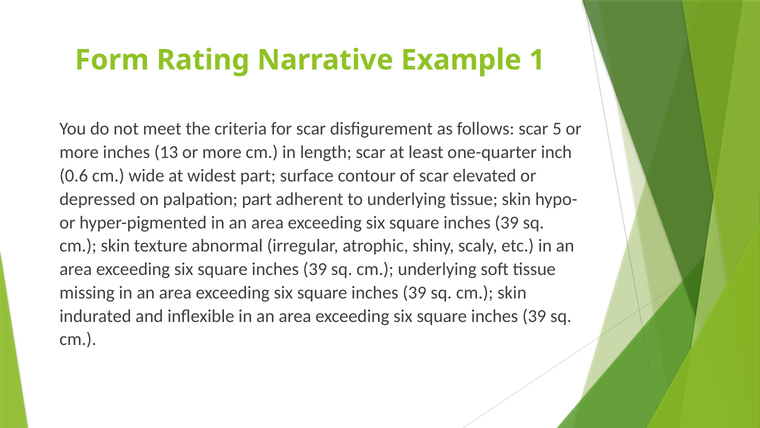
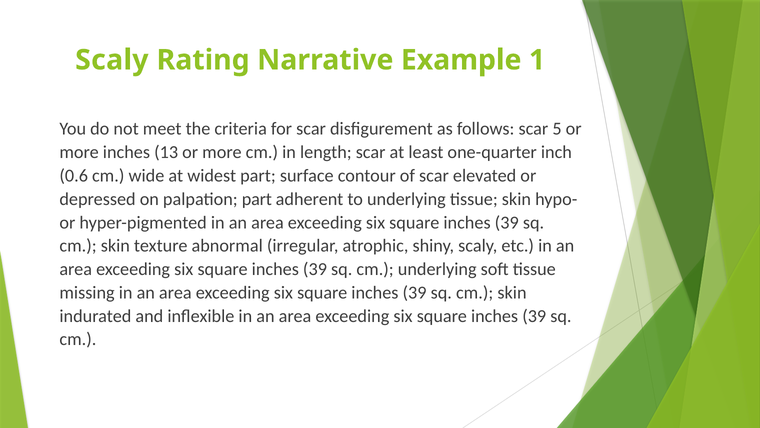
Form at (112, 60): Form -> Scaly
